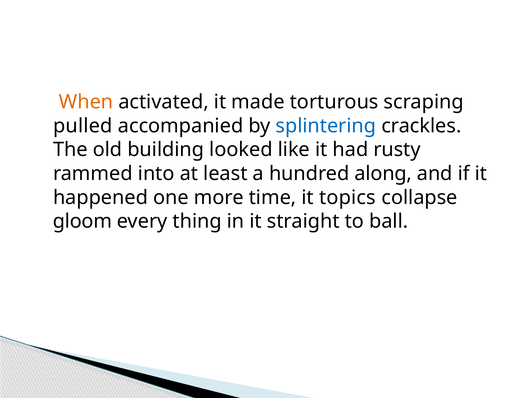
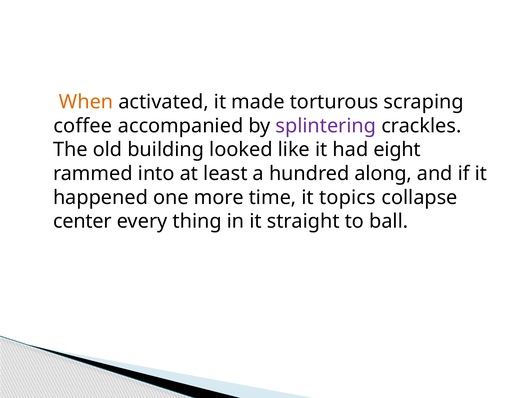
pulled: pulled -> coffee
splintering colour: blue -> purple
rusty: rusty -> eight
gloom: gloom -> center
